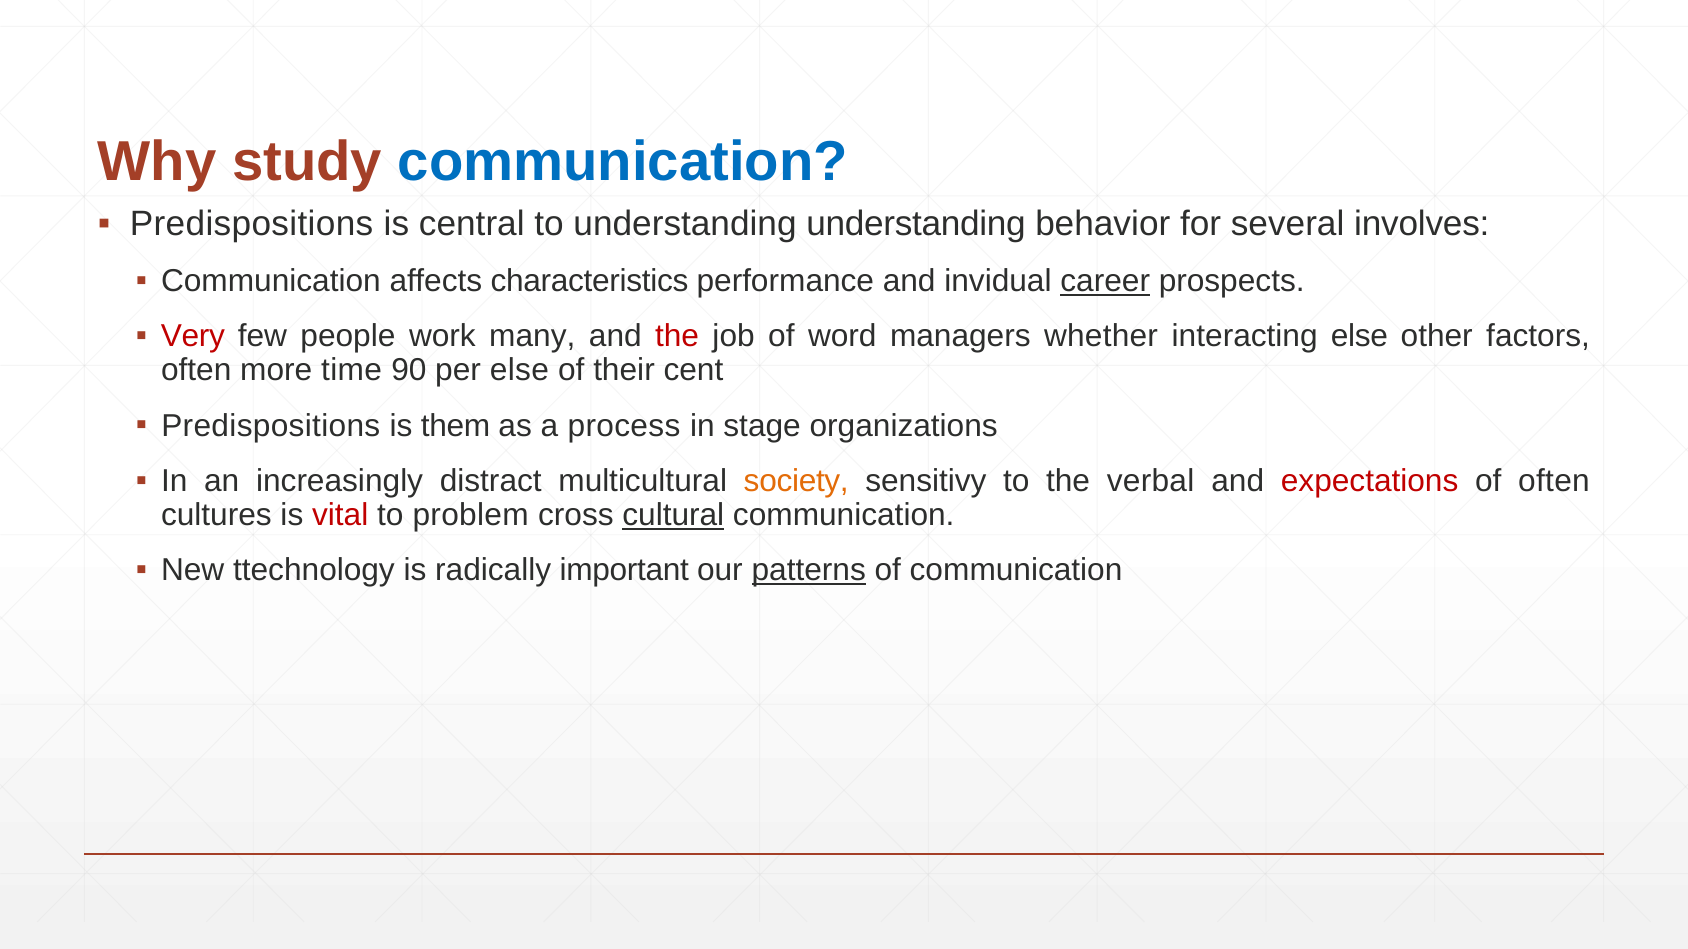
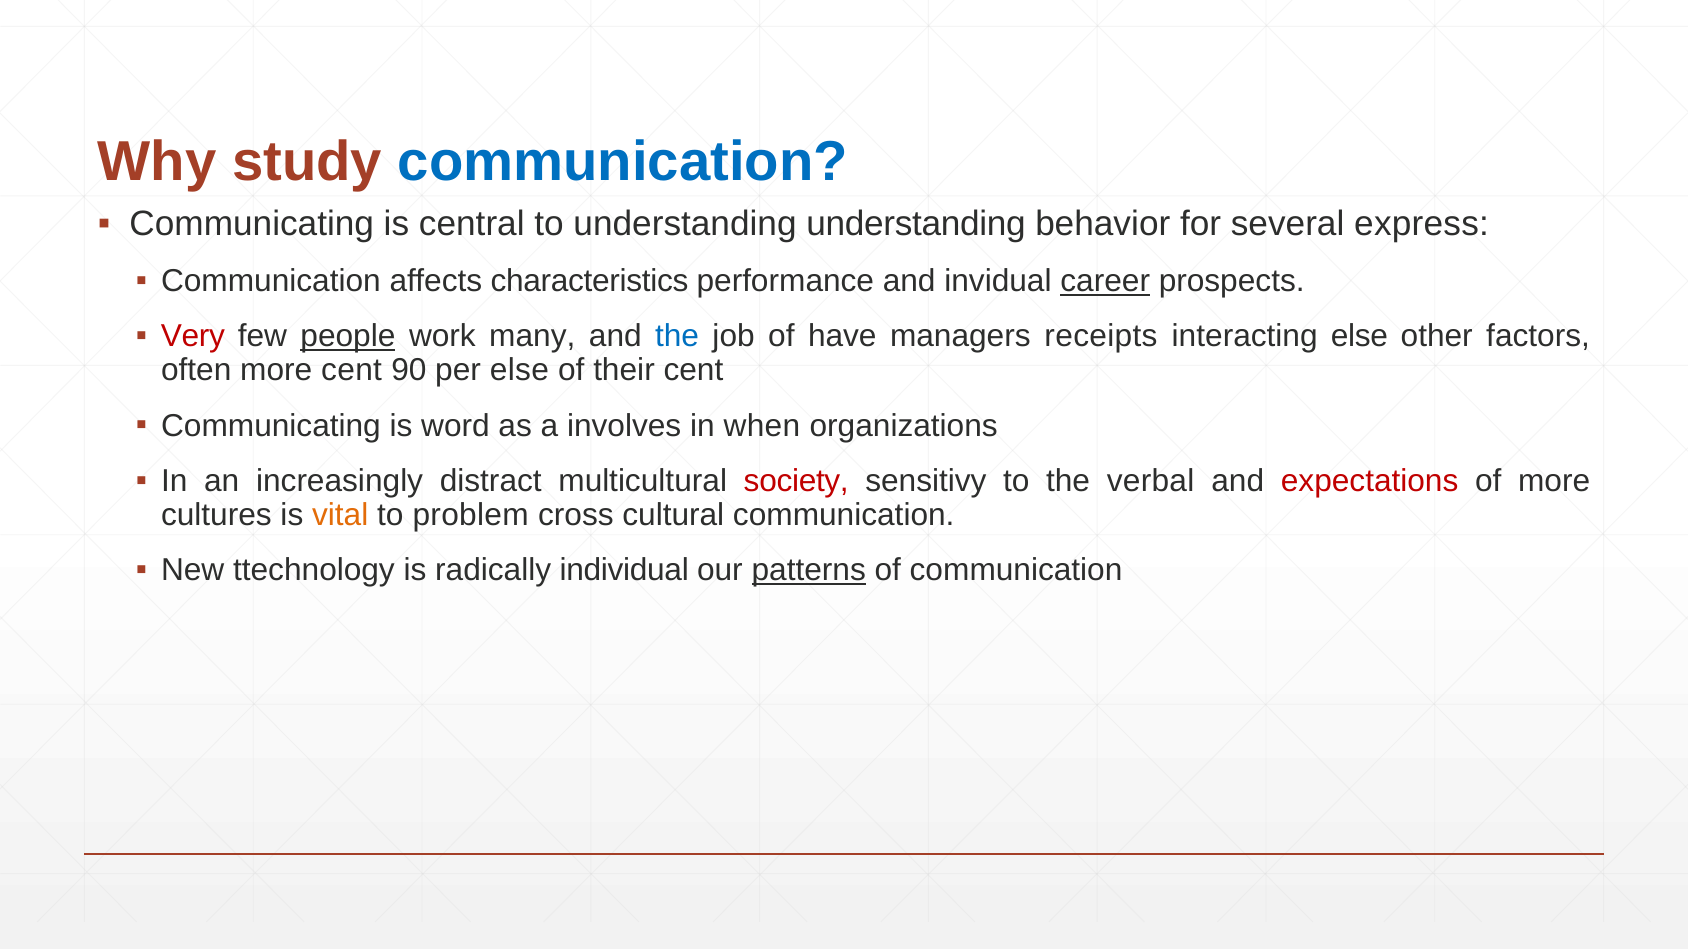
Predispositions at (252, 224): Predispositions -> Communicating
involves: involves -> express
people underline: none -> present
the at (677, 337) colour: red -> blue
word: word -> have
whether: whether -> receipts
more time: time -> cent
Predispositions at (271, 426): Predispositions -> Communicating
them: them -> word
process: process -> involves
stage: stage -> when
society colour: orange -> red
of often: often -> more
vital colour: red -> orange
cultural underline: present -> none
important: important -> individual
